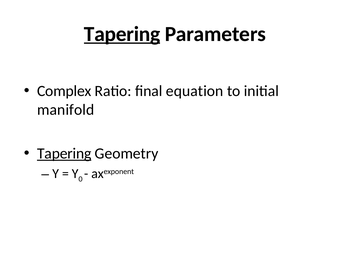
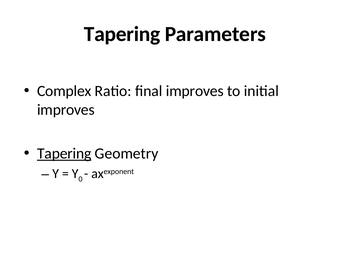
Tapering at (122, 34) underline: present -> none
final equation: equation -> improves
manifold at (66, 110): manifold -> improves
